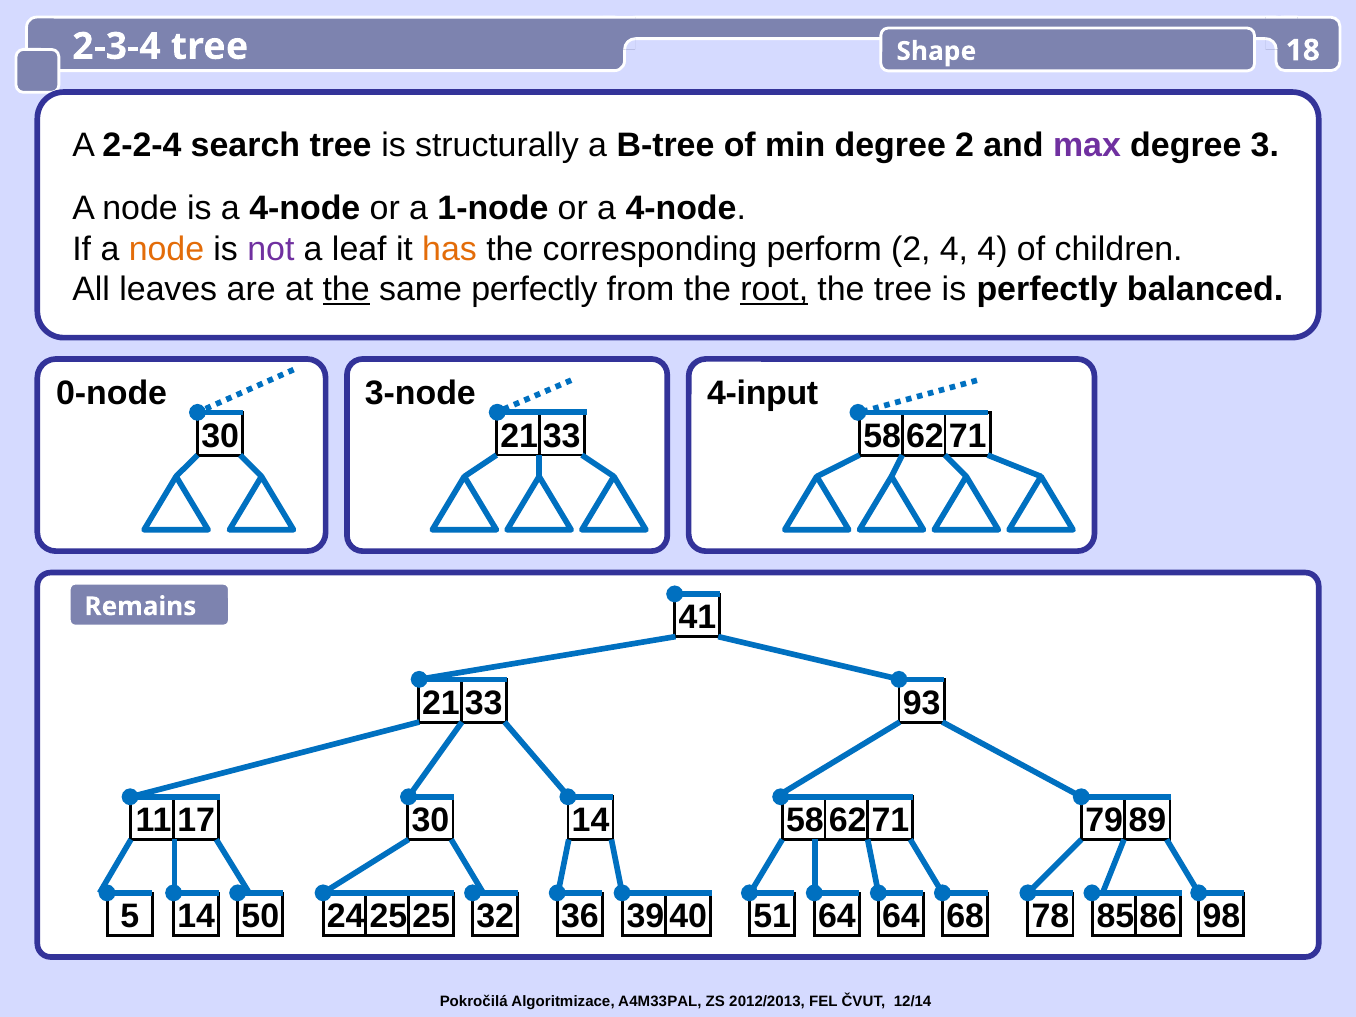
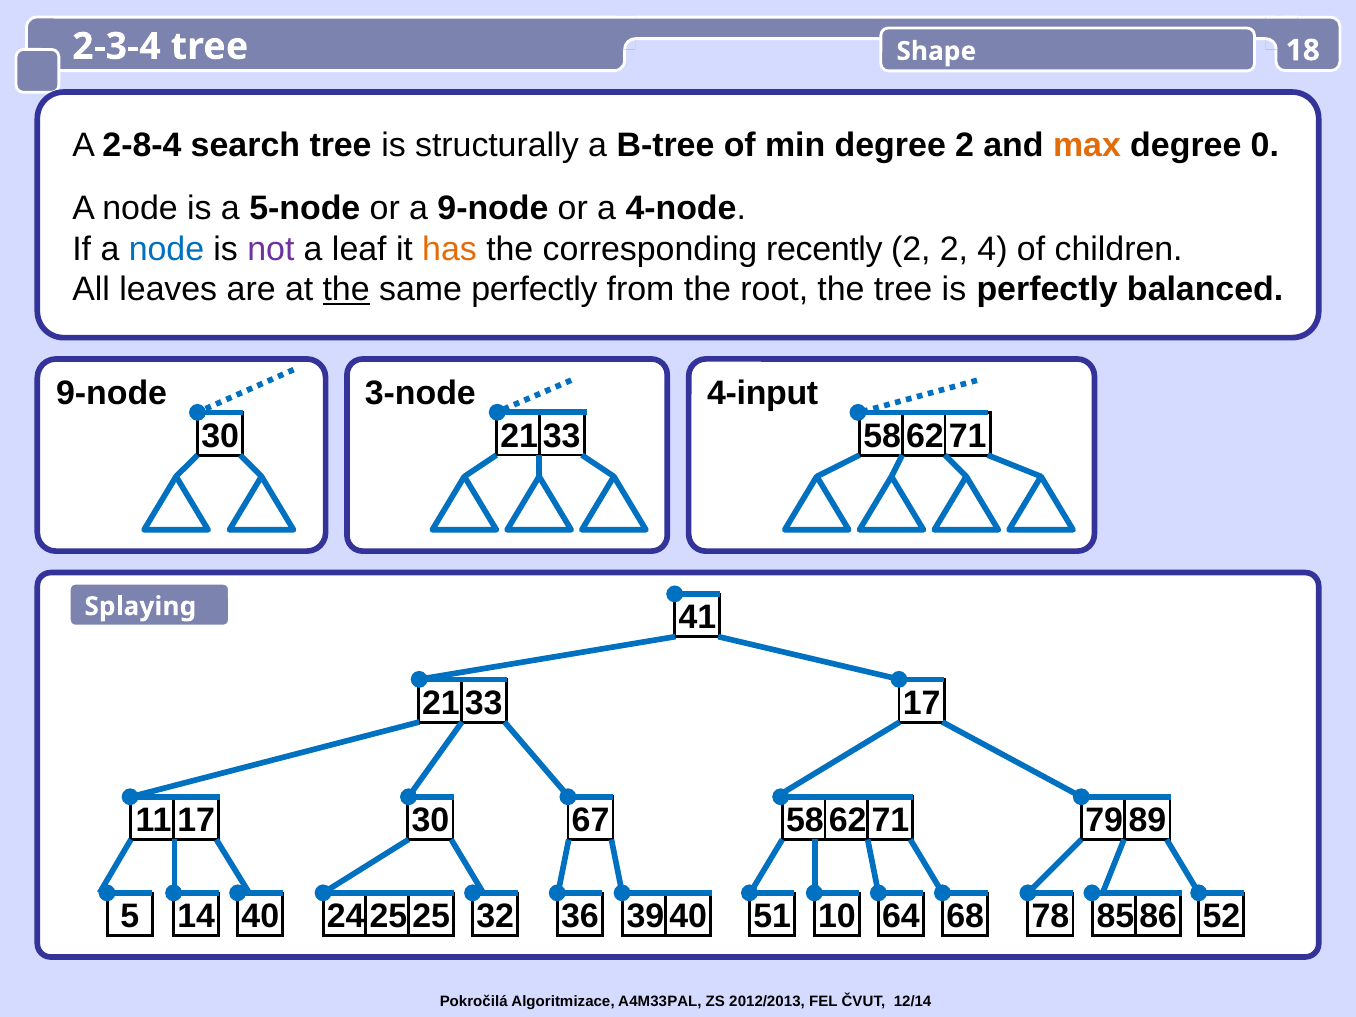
2-2-4: 2-2-4 -> 2-8-4
max colour: purple -> orange
3: 3 -> 0
is a 4-node: 4-node -> 5-node
a 1-node: 1-node -> 9-node
node at (166, 249) colour: orange -> blue
perform: perform -> recently
2 4: 4 -> 2
root underline: present -> none
0-node at (112, 394): 0-node -> 9-node
Remains: Remains -> Splaying
93: 93 -> 17
30 14: 14 -> 67
50: 50 -> 40
51 64: 64 -> 10
98: 98 -> 52
